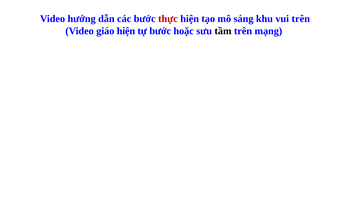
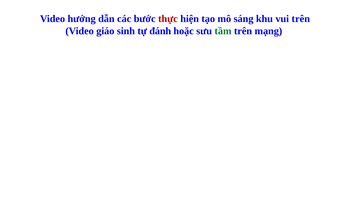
giáo hiện: hiện -> sinh
tự bước: bước -> đánh
tầm colour: black -> green
